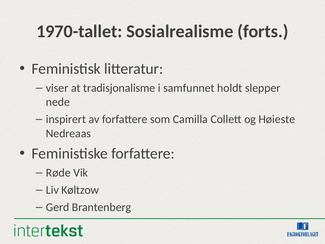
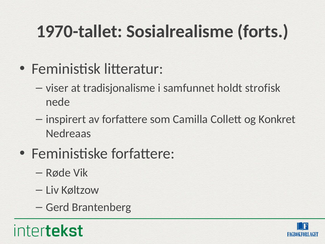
slepper: slepper -> strofisk
Høieste: Høieste -> Konkret
